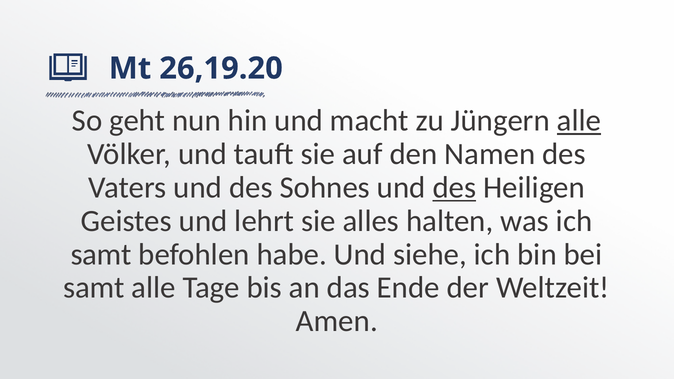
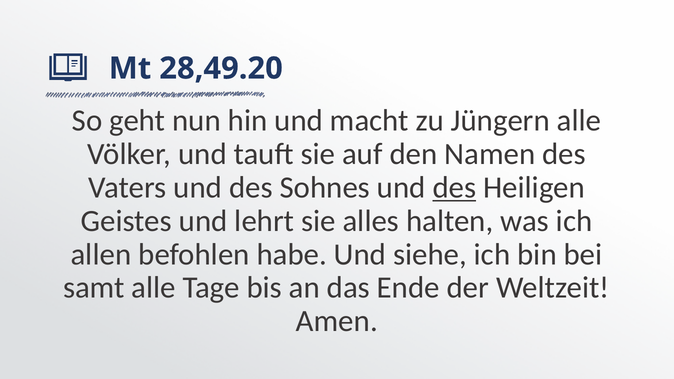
26,19.20: 26,19.20 -> 28,49.20
alle at (579, 121) underline: present -> none
samt at (101, 254): samt -> allen
